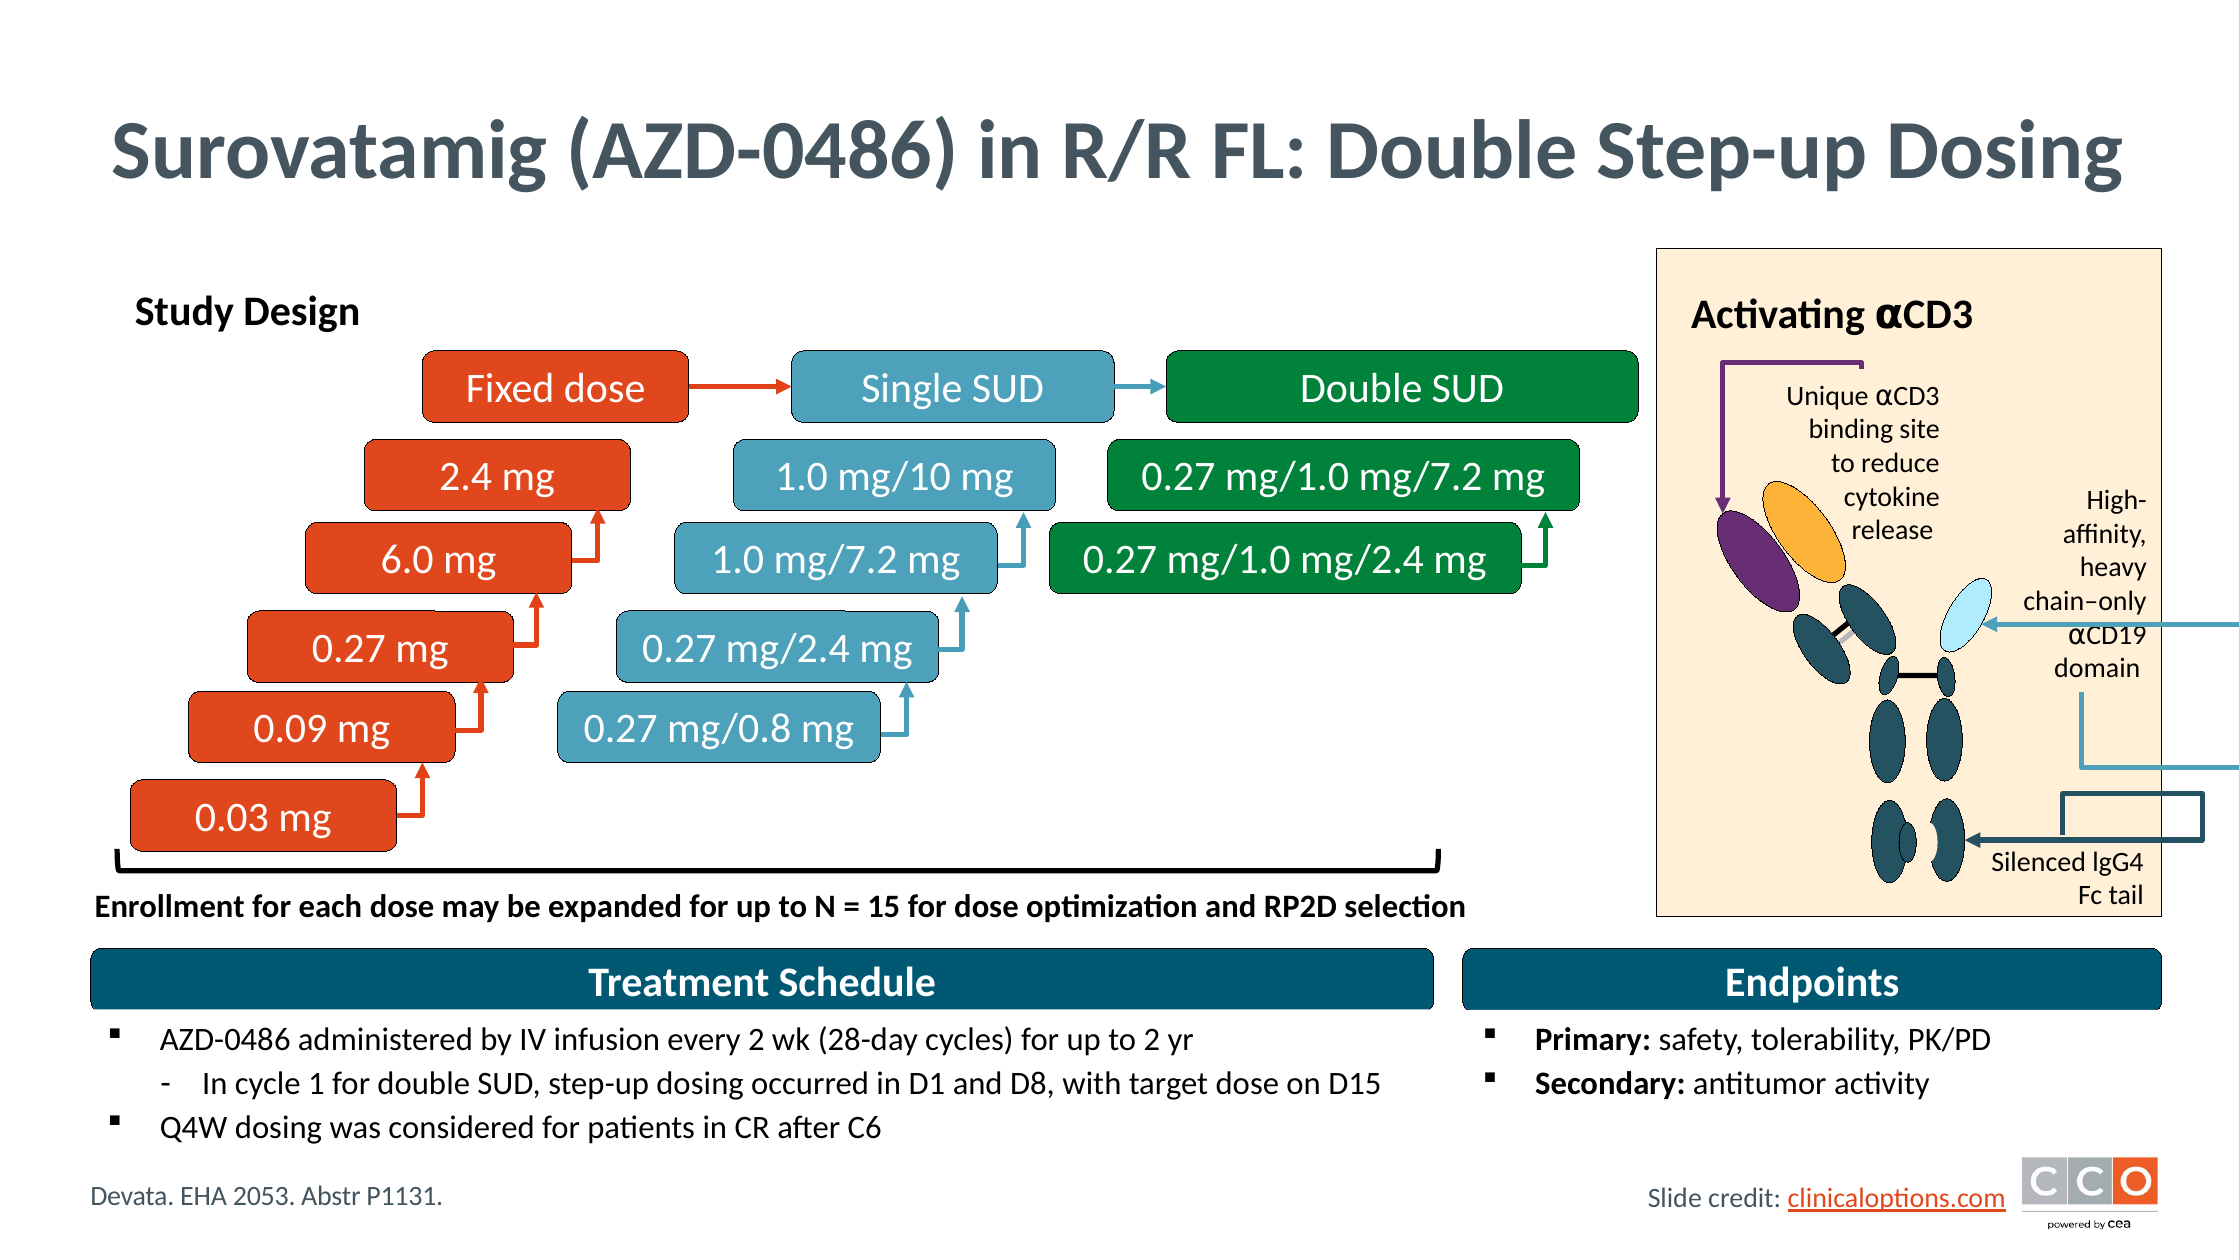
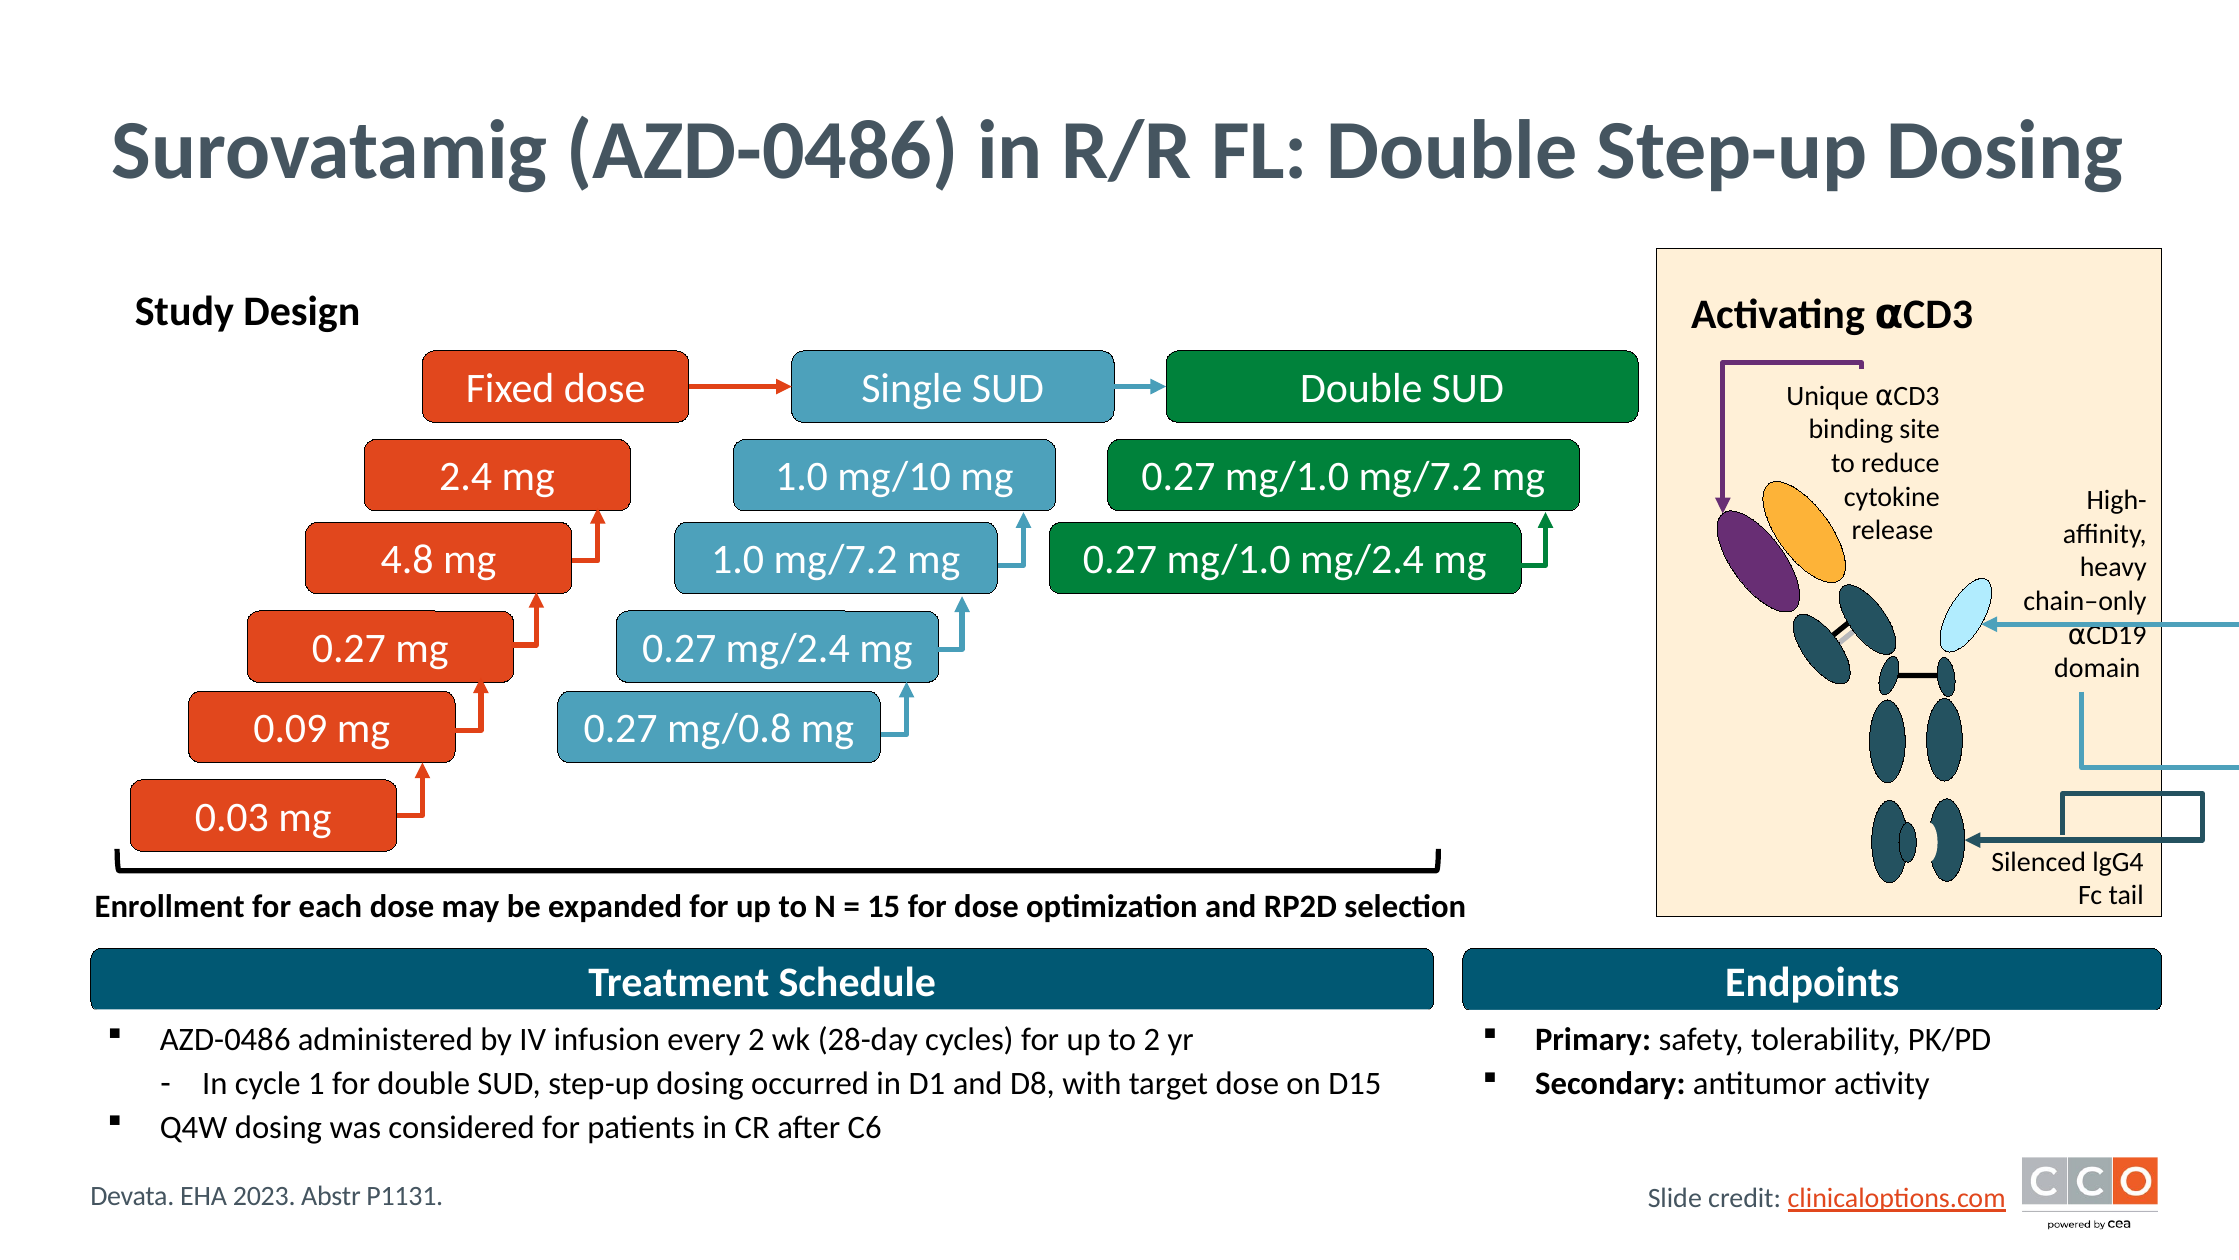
6.0: 6.0 -> 4.8
2053: 2053 -> 2023
